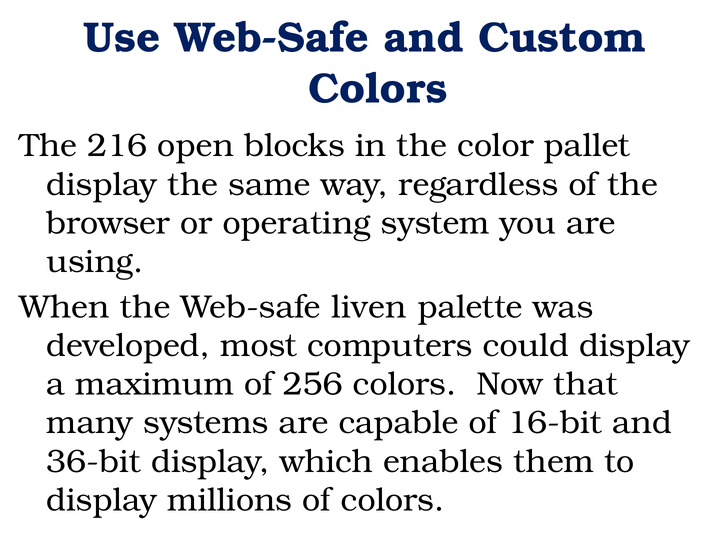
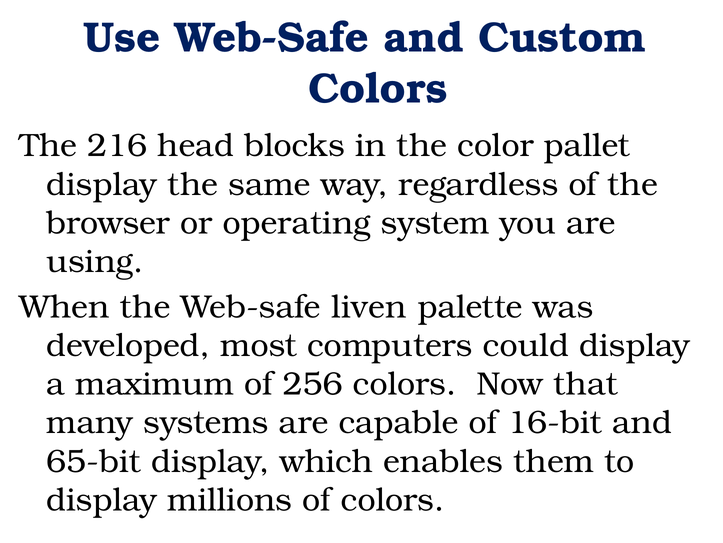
open: open -> head
36-bit: 36-bit -> 65-bit
